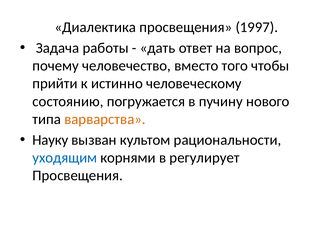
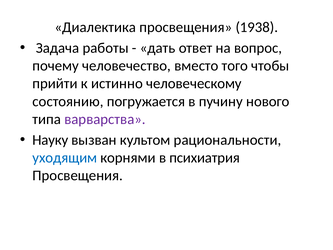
1997: 1997 -> 1938
варварства colour: orange -> purple
регулирует: регулирует -> психиатрия
